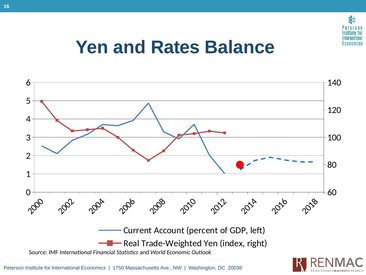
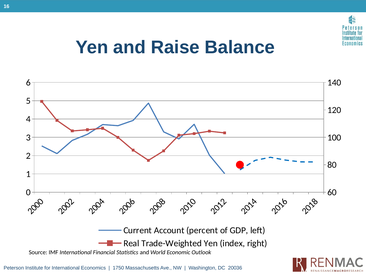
Rates: Rates -> Raise
